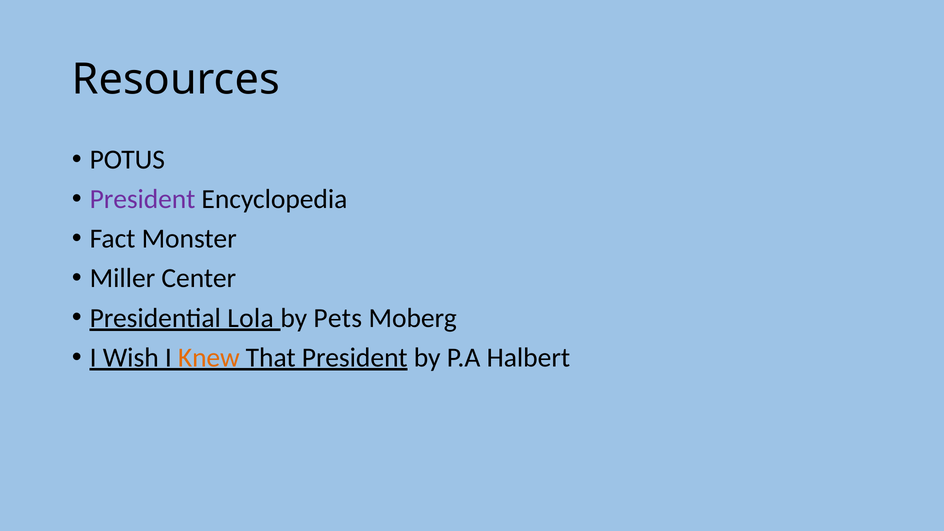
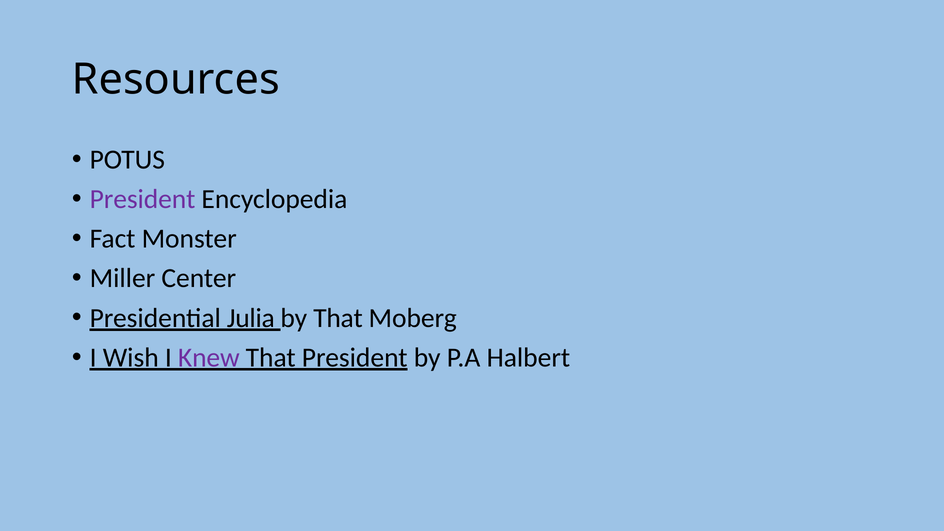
Lola: Lola -> Julia
by Pets: Pets -> That
Knew colour: orange -> purple
